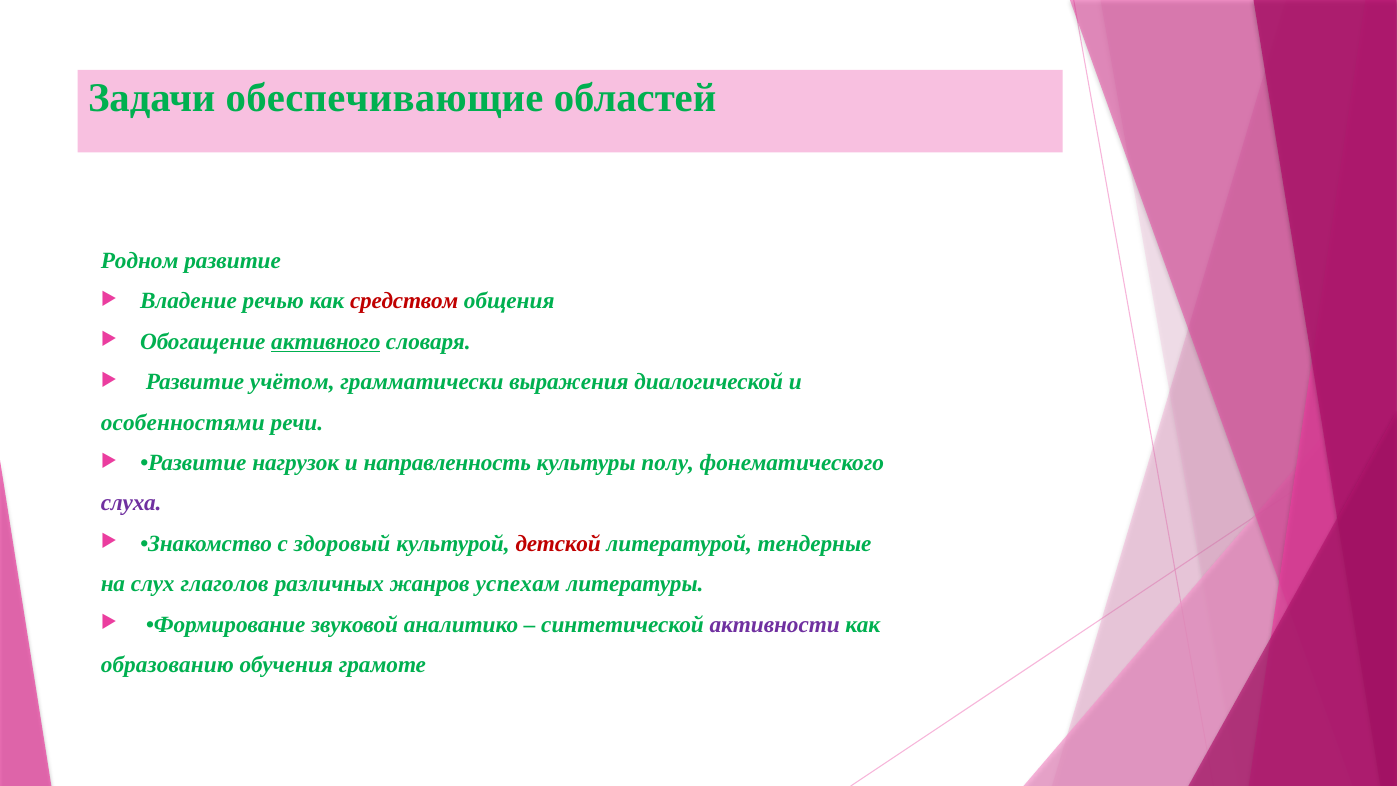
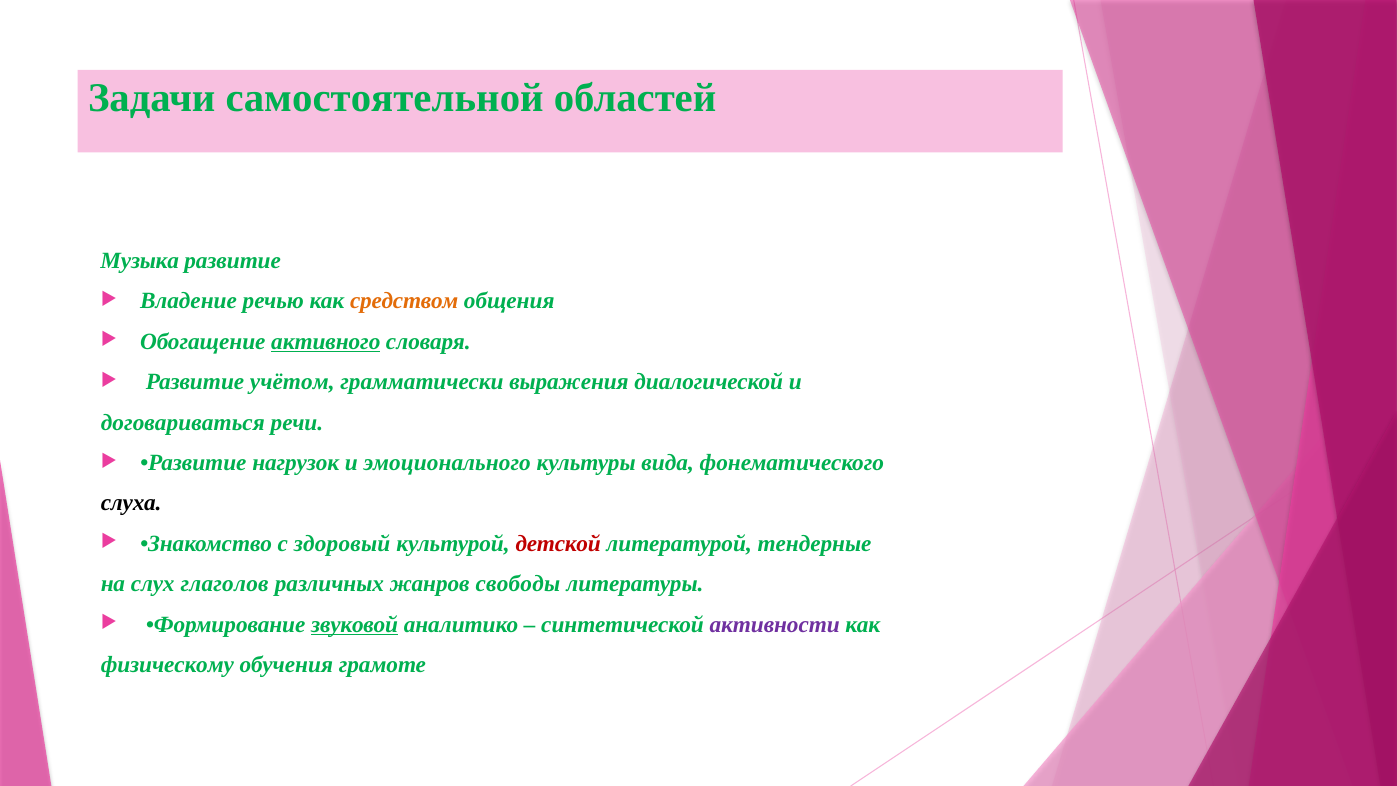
обеспечивающие: обеспечивающие -> самостоятельной
Родном: Родном -> Музыка
средством colour: red -> orange
особенностями: особенностями -> договариваться
направленность: направленность -> эмоционального
полу: полу -> вида
слуха colour: purple -> black
успехам: успехам -> свободы
звуковой underline: none -> present
образованию: образованию -> физическому
